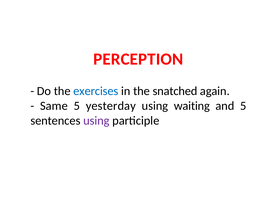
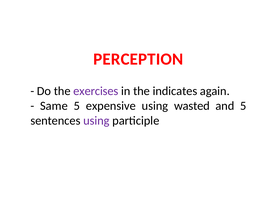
exercises colour: blue -> purple
snatched: snatched -> indicates
yesterday: yesterday -> expensive
waiting: waiting -> wasted
